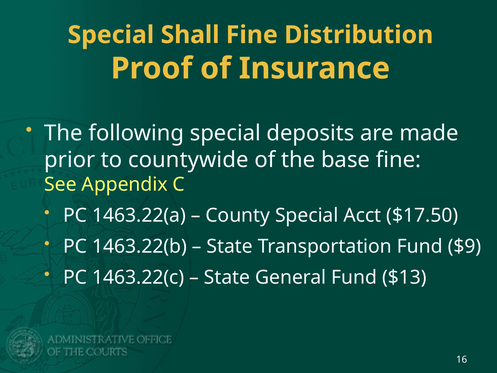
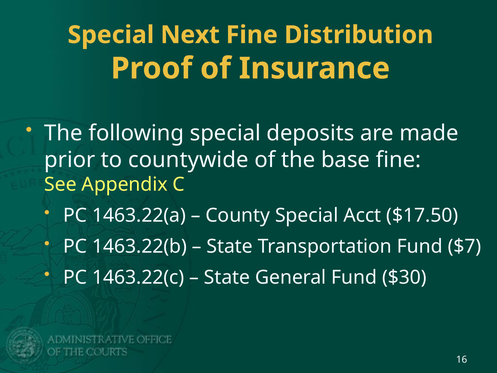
Shall: Shall -> Next
$9: $9 -> $7
$13: $13 -> $30
